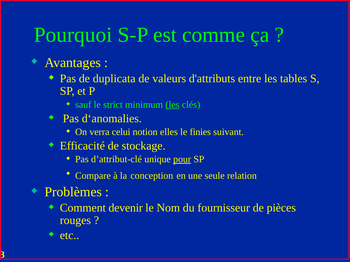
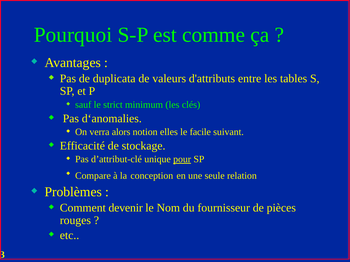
les at (172, 105) underline: present -> none
celui: celui -> alors
finies: finies -> facile
